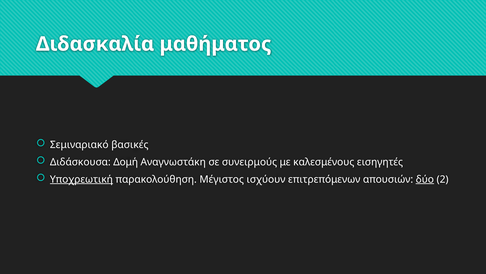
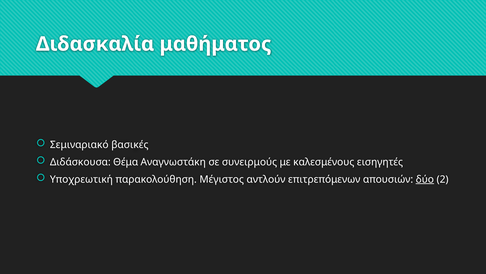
Δομή: Δομή -> Θέμα
Υποχρεωτική underline: present -> none
ισχύουν: ισχύουν -> αντλούν
